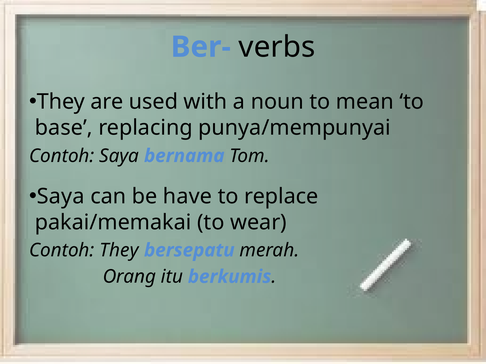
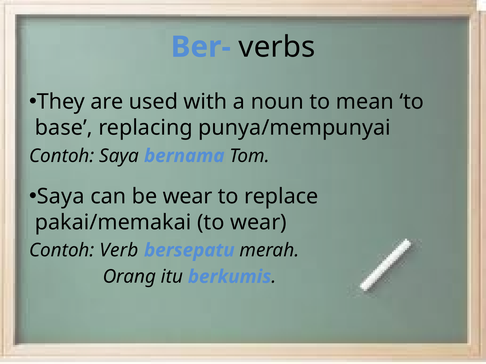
be have: have -> wear
Contoh They: They -> Verb
